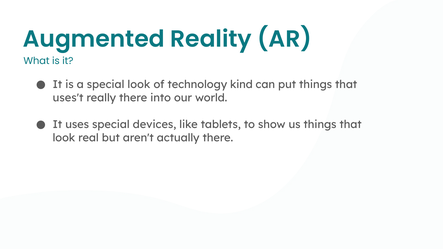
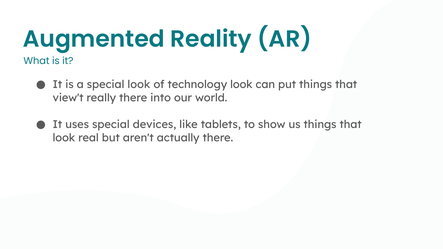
technology kind: kind -> look
uses't: uses't -> view't
